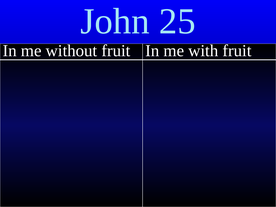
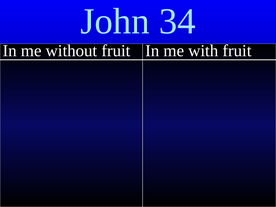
25: 25 -> 34
